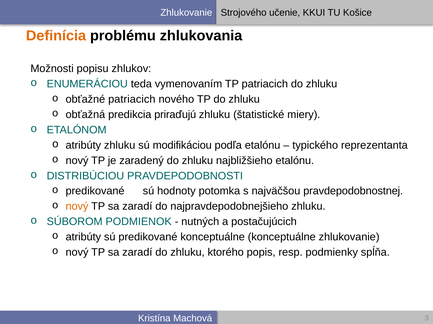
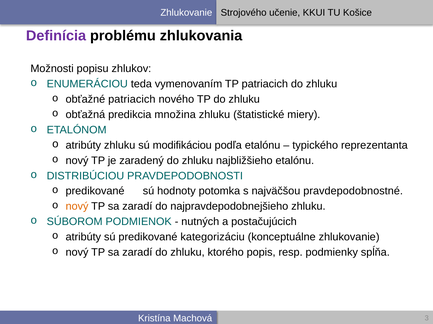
Definícia colour: orange -> purple
priraďujú: priraďujú -> množina
pravdepodobnostnej: pravdepodobnostnej -> pravdepodobnostné
predikované konceptuálne: konceptuálne -> kategorizáciu
